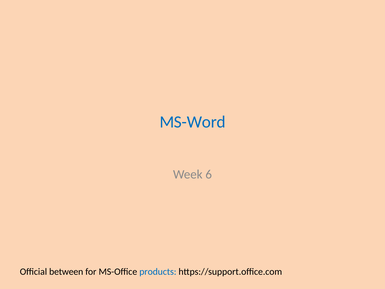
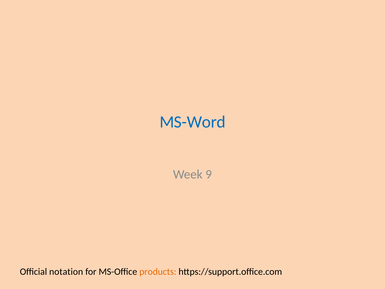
6: 6 -> 9
between: between -> notation
products colour: blue -> orange
